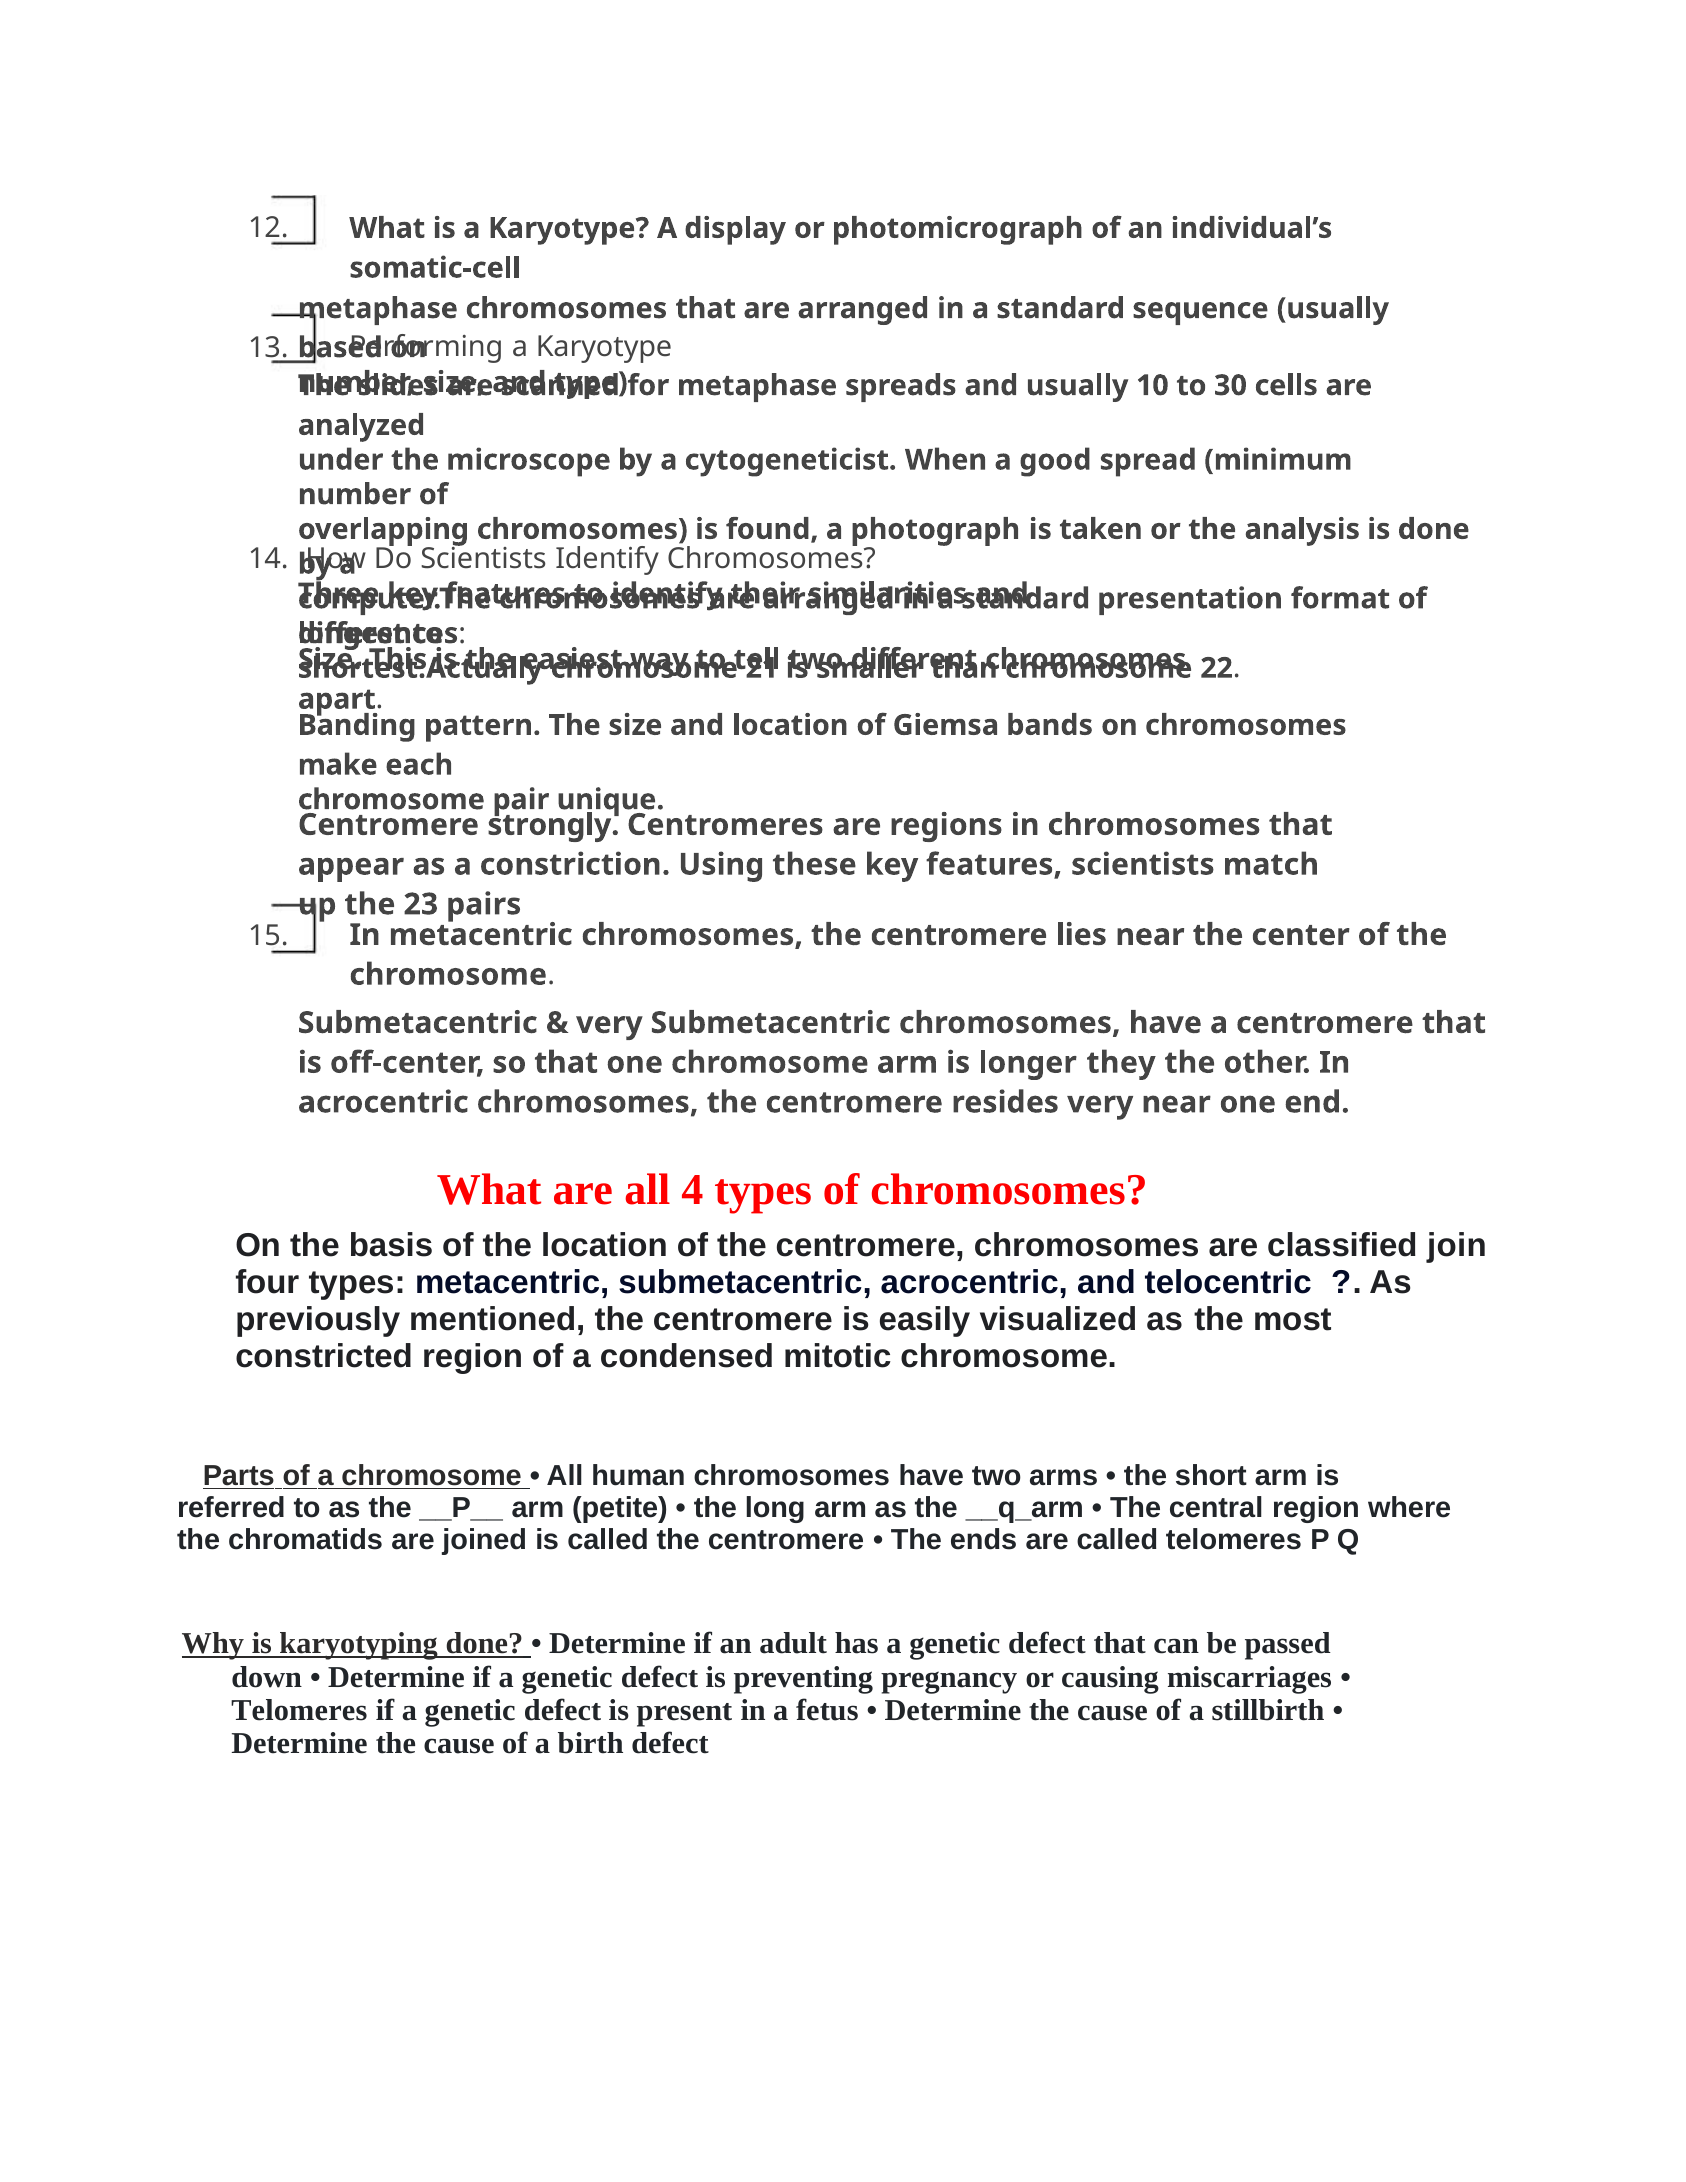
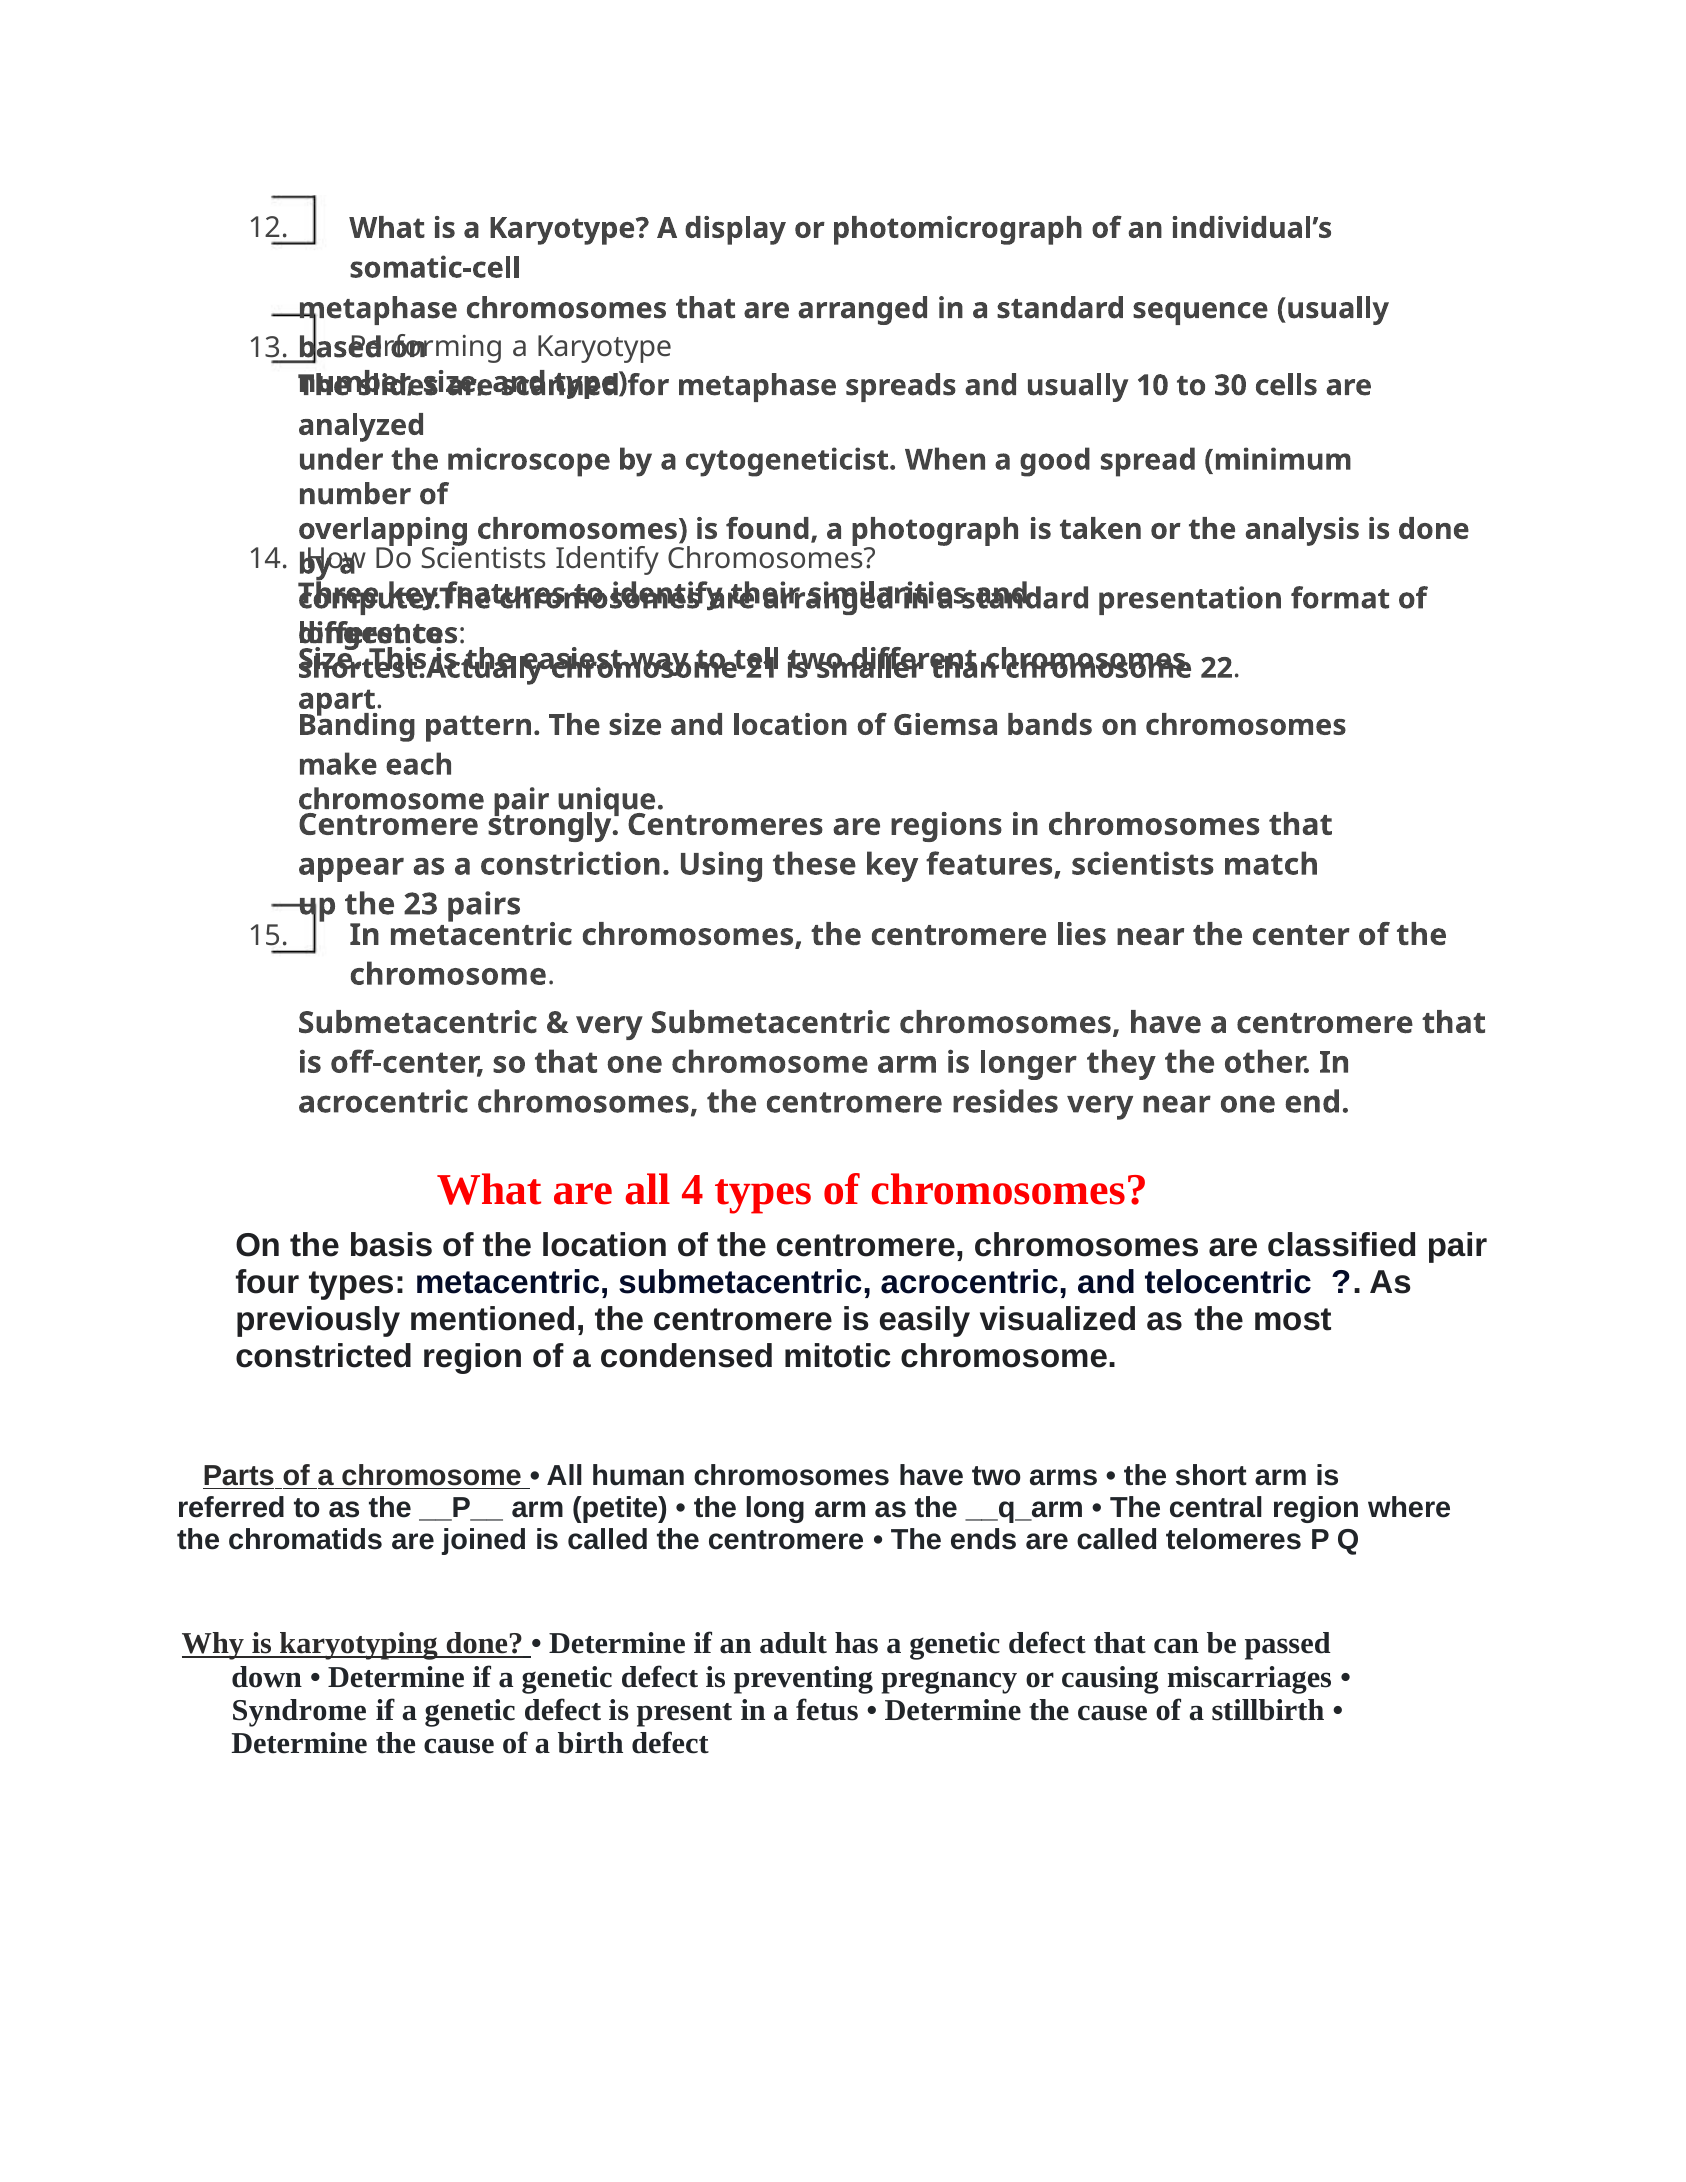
classified join: join -> pair
Telomeres at (299, 1710): Telomeres -> Syndrome
